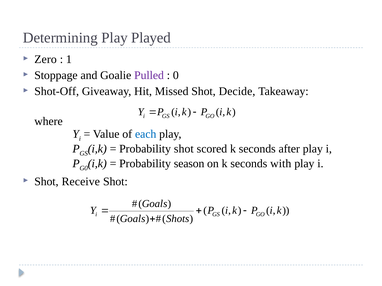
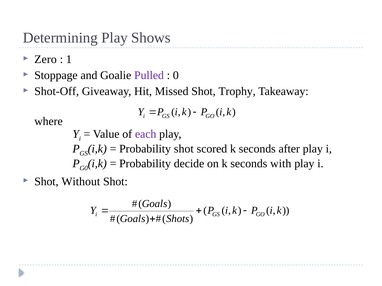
Played: Played -> Shows
Decide: Decide -> Trophy
each colour: blue -> purple
season: season -> decide
Receive: Receive -> Without
